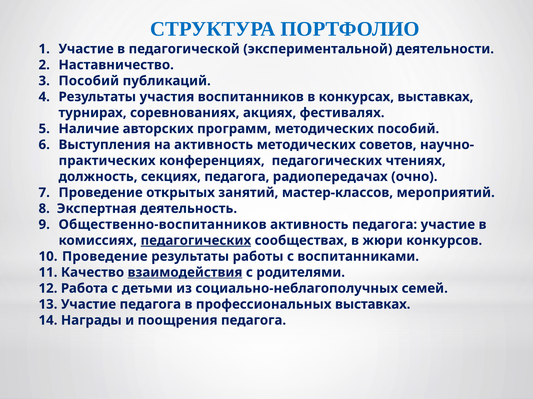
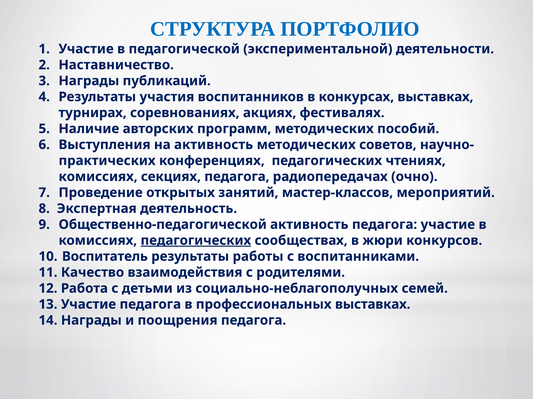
Пособий at (89, 81): Пособий -> Награды
должность at (98, 177): должность -> комиссиях
Общественно-воспитанников: Общественно-воспитанников -> Общественно-педагогической
Проведение at (105, 257): Проведение -> Воспитатель
взаимодействия underline: present -> none
